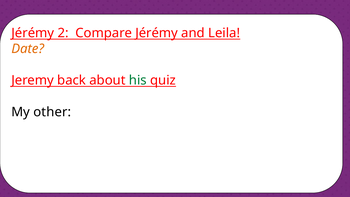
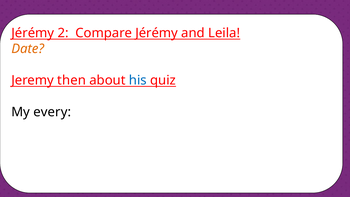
back: back -> then
his colour: green -> blue
other: other -> every
